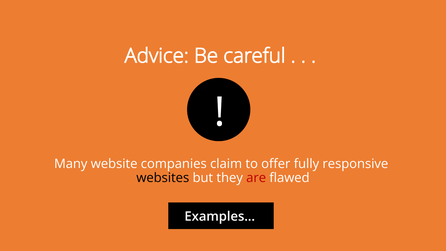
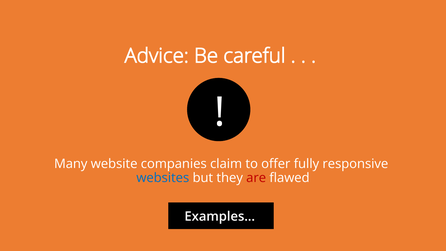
websites colour: black -> blue
